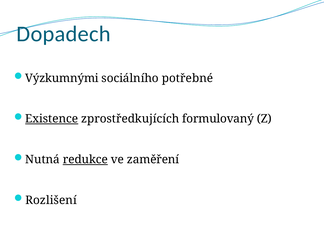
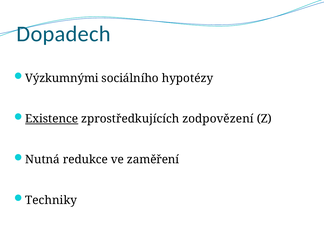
potřebné: potřebné -> hypotézy
formulovaný: formulovaný -> zodpovězení
redukce underline: present -> none
Rozlišení: Rozlišení -> Techniky
